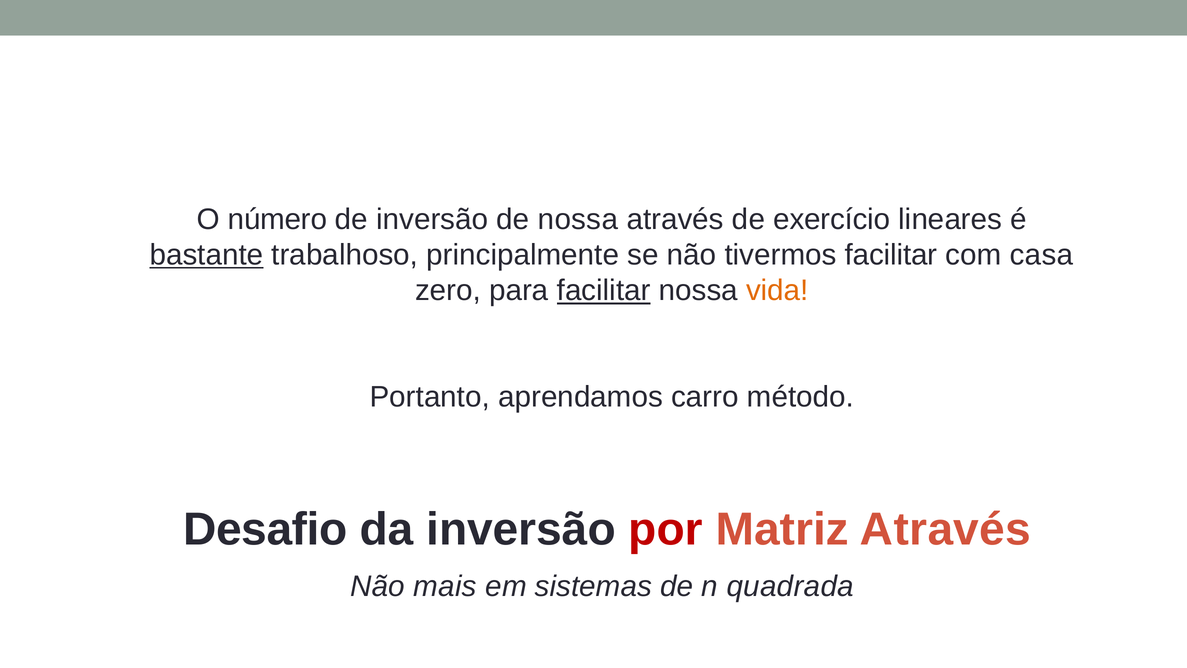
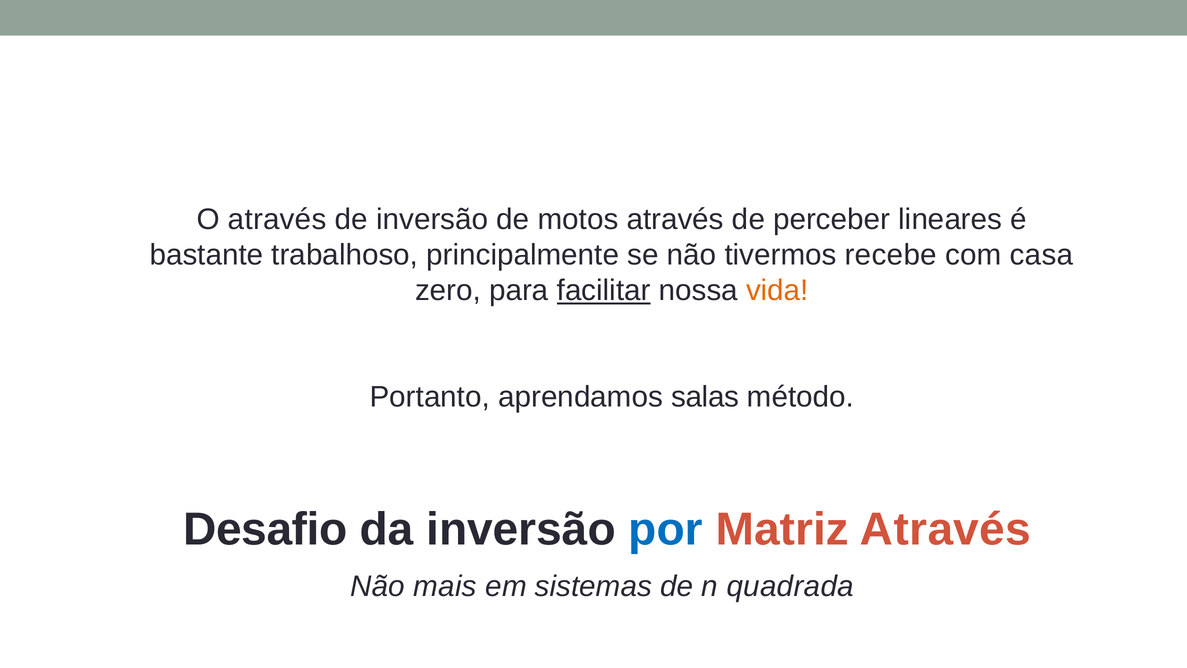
O número: número -> através
de nossa: nossa -> motos
exercício: exercício -> perceber
bastante underline: present -> none
tivermos facilitar: facilitar -> recebe
carro: carro -> salas
por colour: red -> blue
